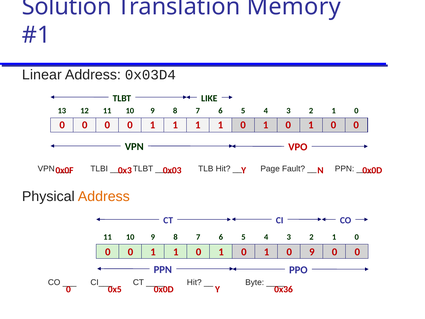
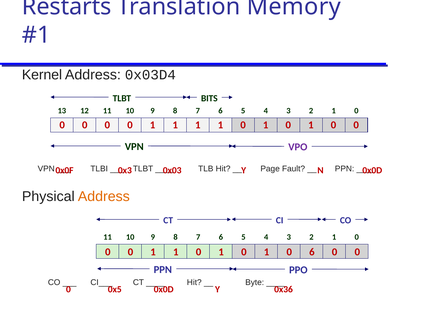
Solution: Solution -> Restarts
Linear: Linear -> Kernel
LIKE: LIKE -> BITS
VPO colour: red -> purple
0 9: 9 -> 6
